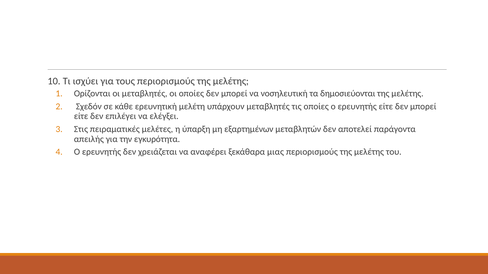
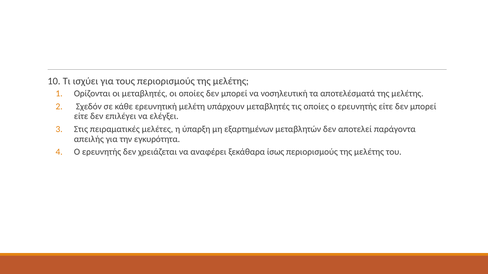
δημοσιεύονται: δημοσιεύονται -> αποτελέσματά
μιας: μιας -> ίσως
